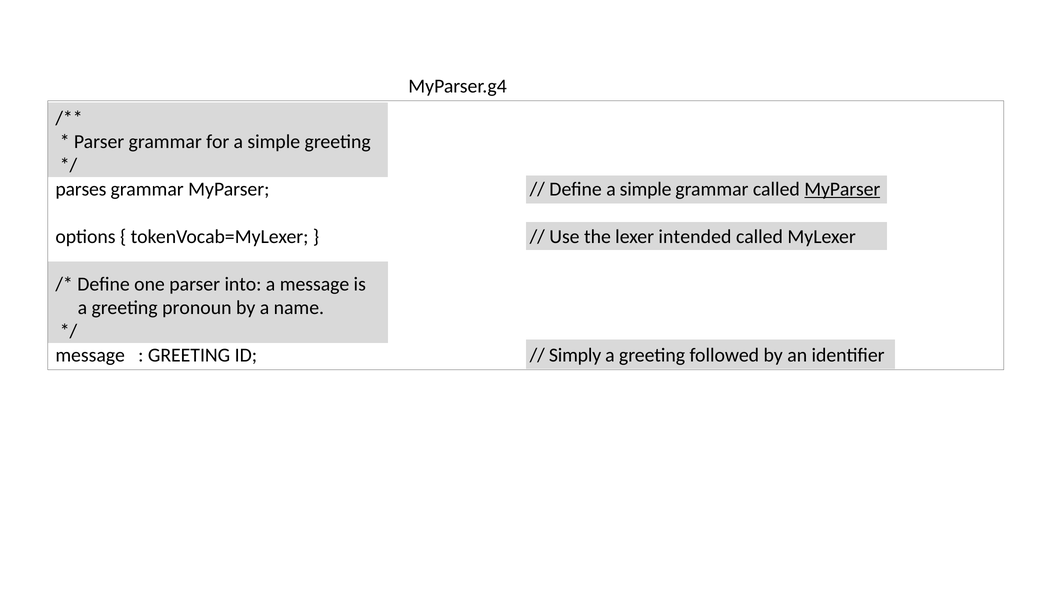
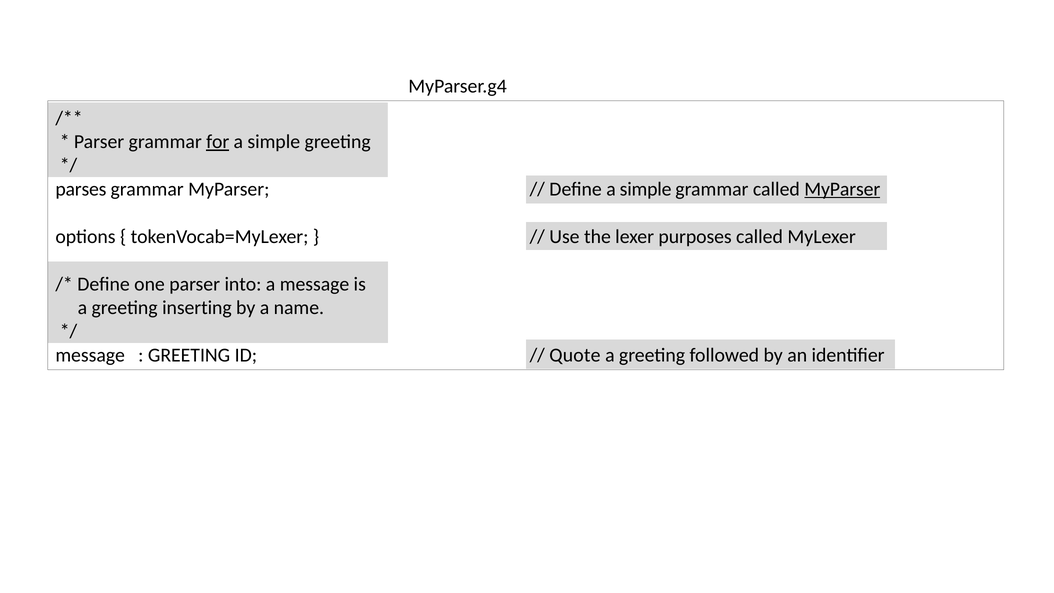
for underline: none -> present
intended: intended -> purposes
pronoun: pronoun -> inserting
Simply: Simply -> Quote
